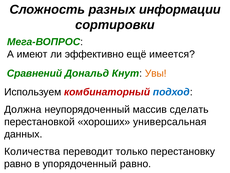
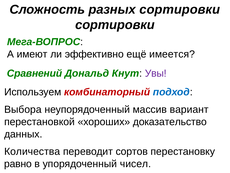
разных информации: информации -> сортировки
Увы colour: orange -> purple
Должна: Должна -> Выбора
сделать: сделать -> вариант
универсальная: универсальная -> доказательство
только: только -> сортов
упорядоченный равно: равно -> чисел
